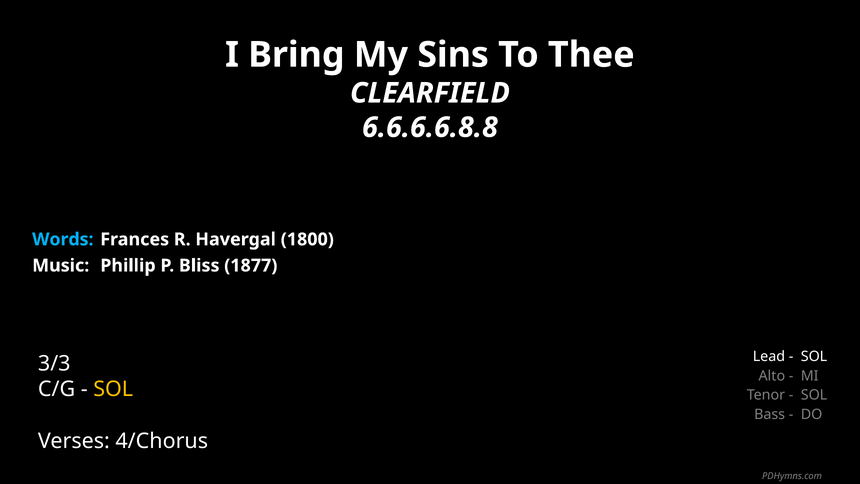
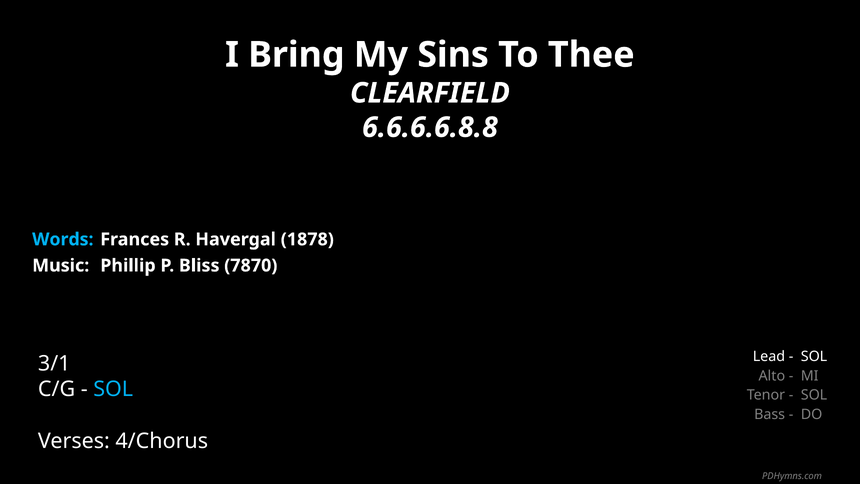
1800: 1800 -> 1878
1877: 1877 -> 7870
3/3: 3/3 -> 3/1
SOL at (113, 389) colour: yellow -> light blue
